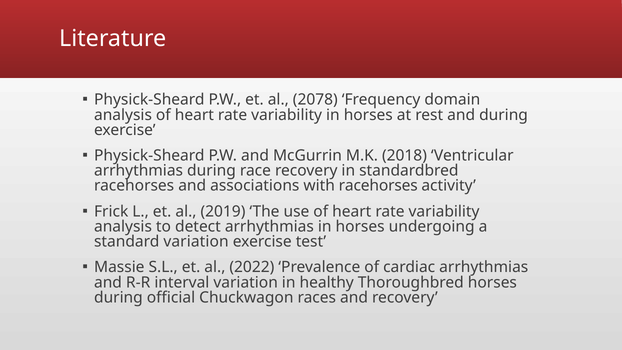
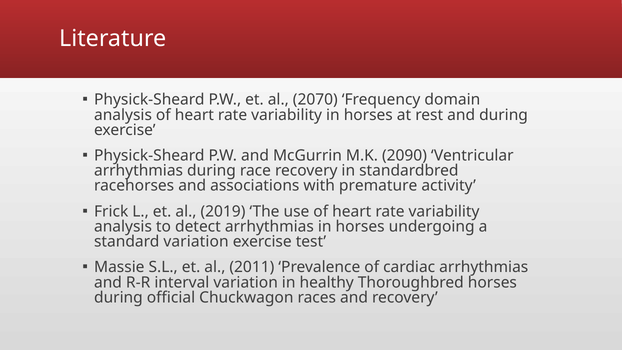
2078: 2078 -> 2070
2018: 2018 -> 2090
with racehorses: racehorses -> premature
2022: 2022 -> 2011
